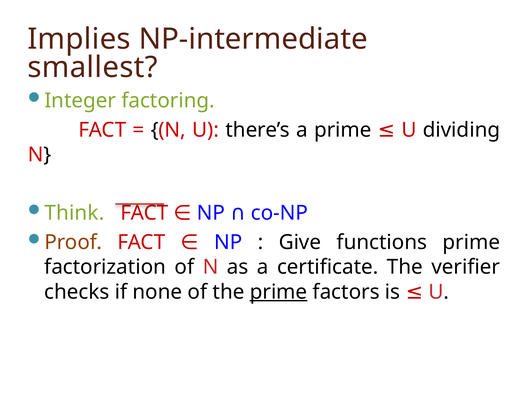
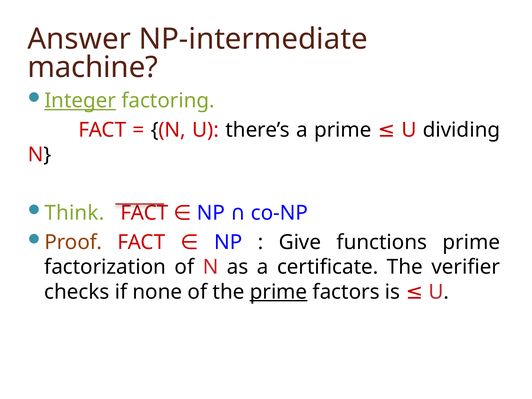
Implies: Implies -> Answer
smallest: smallest -> machine
Integer underline: none -> present
